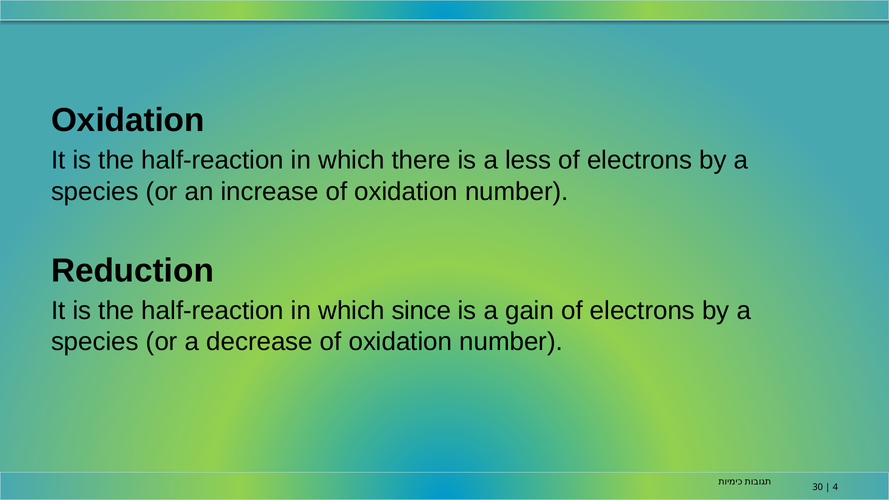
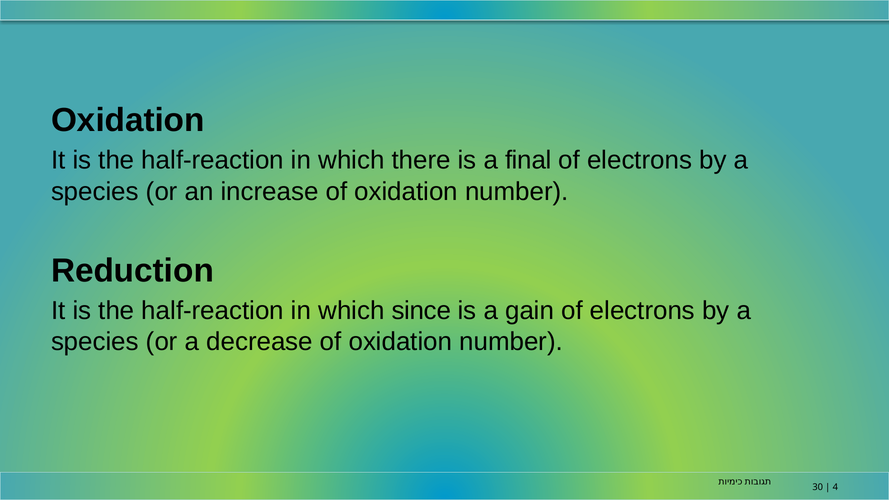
less: less -> final
